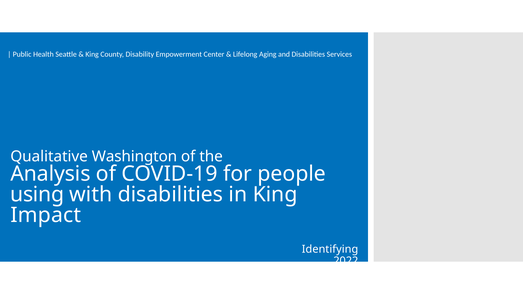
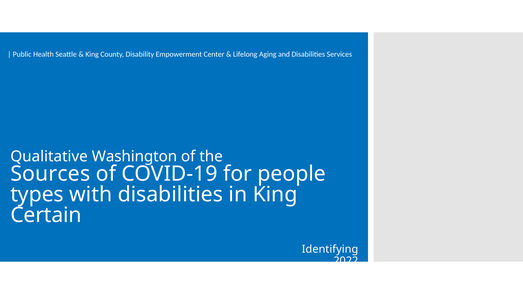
Analysis: Analysis -> Sources
using: using -> types
Impact: Impact -> Certain
